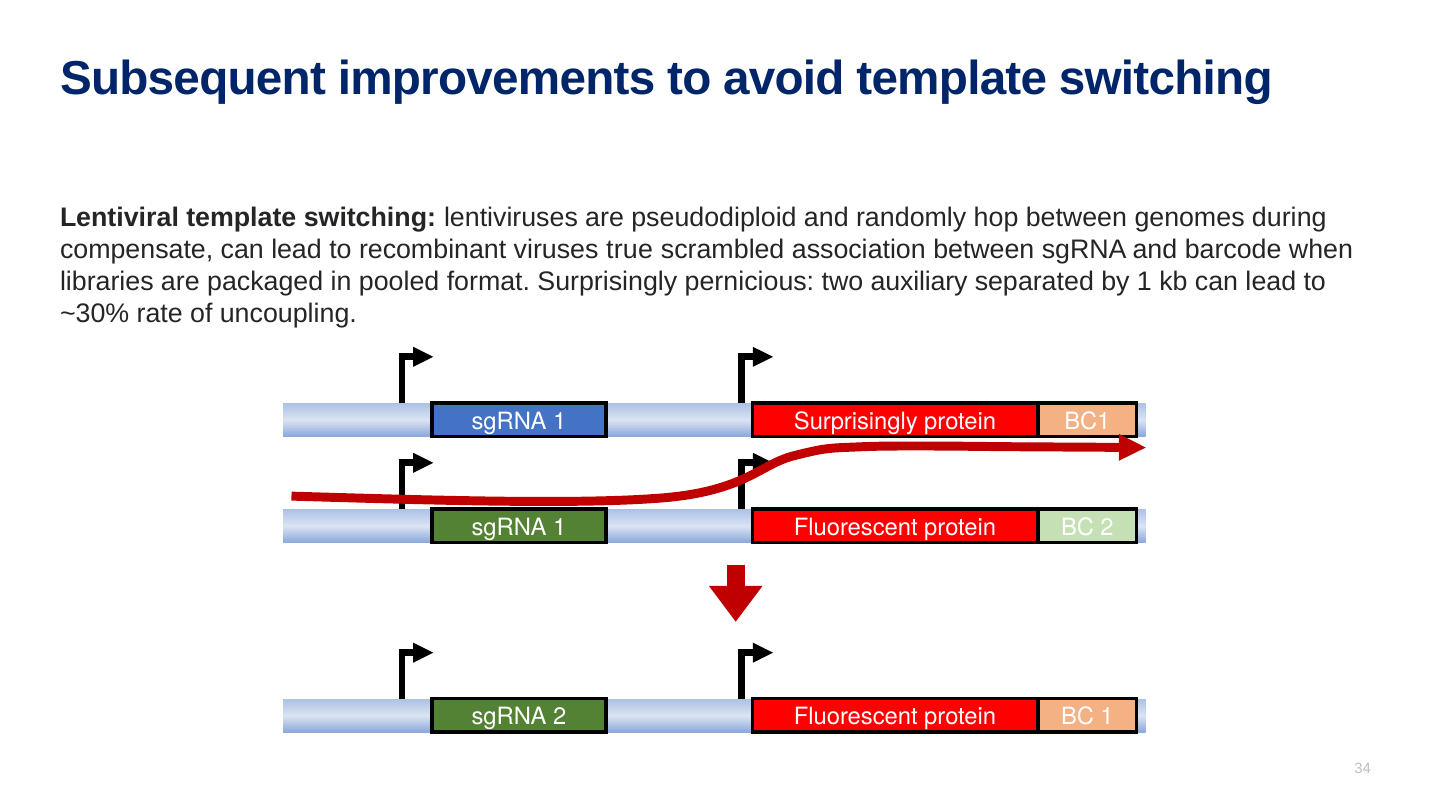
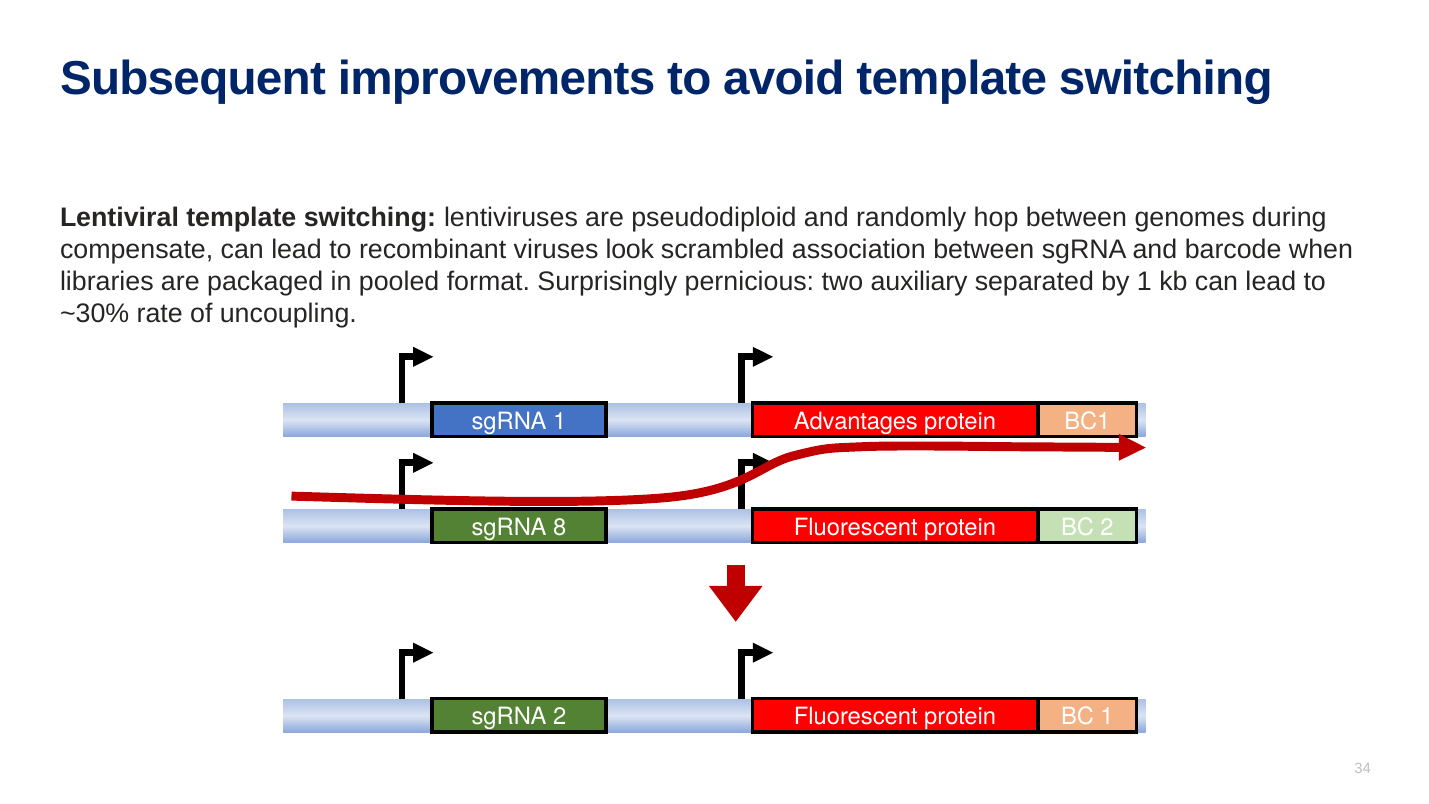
true: true -> look
1 Surprisingly: Surprisingly -> Advantages
1 at (560, 527): 1 -> 8
